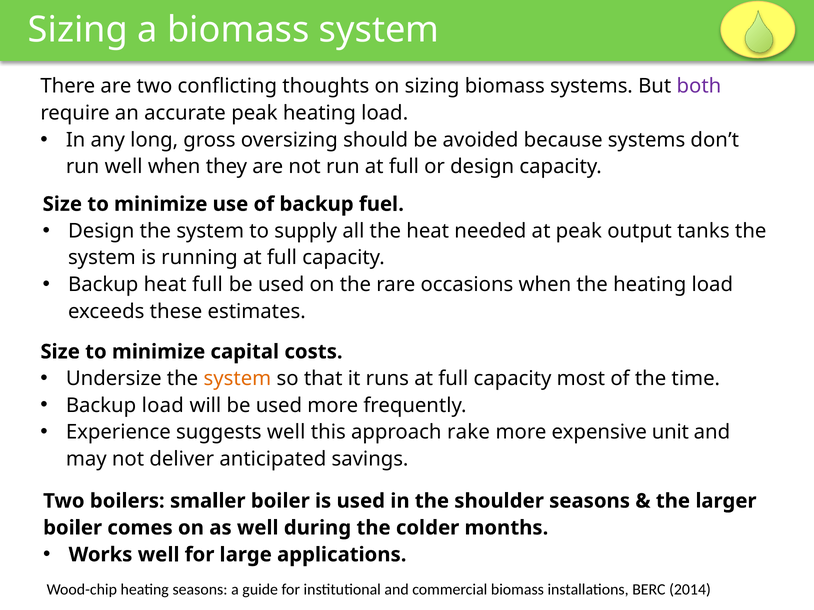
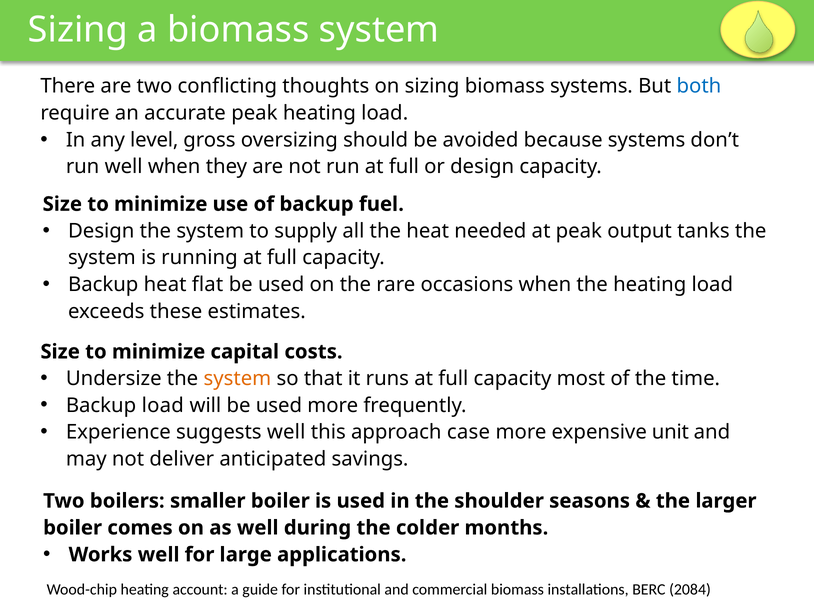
both colour: purple -> blue
long: long -> level
heat full: full -> flat
rake: rake -> case
heating seasons: seasons -> account
2014: 2014 -> 2084
